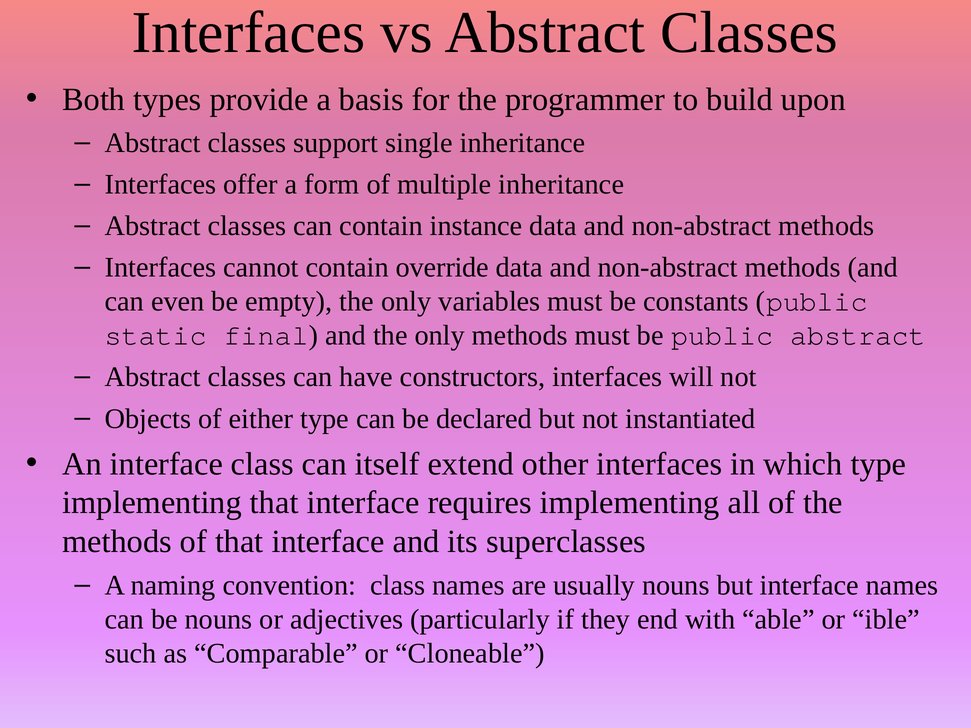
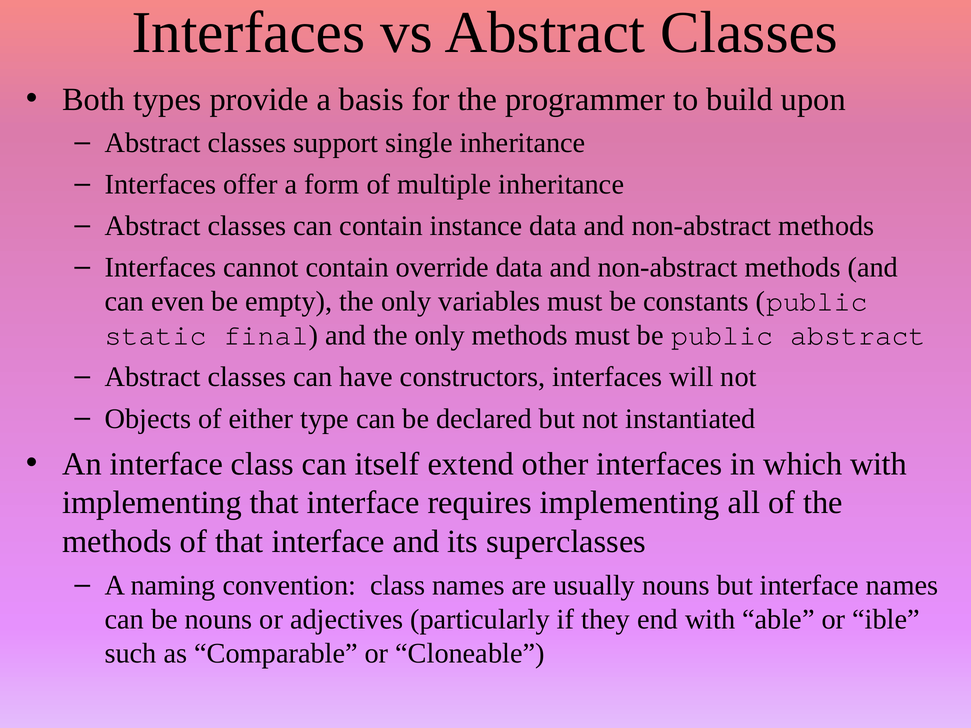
which type: type -> with
